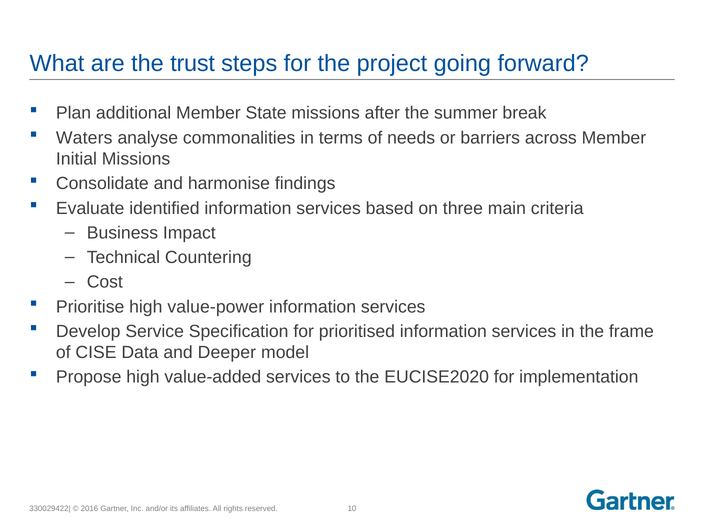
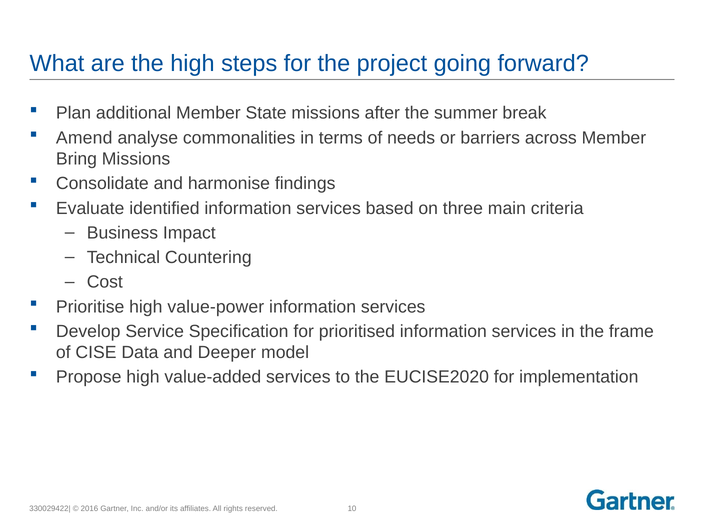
the trust: trust -> high
Waters: Waters -> Amend
Initial: Initial -> Bring
